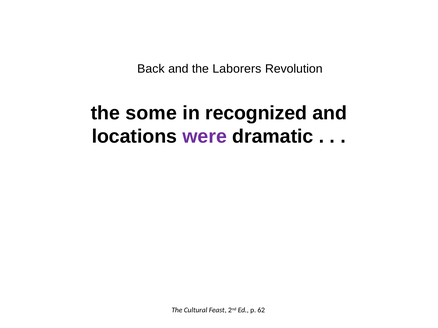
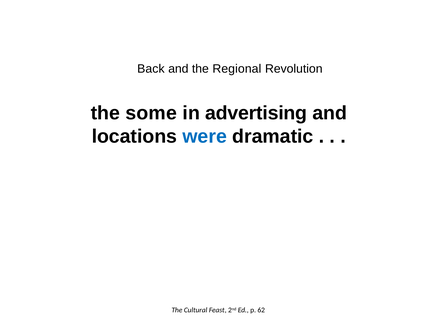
Laborers: Laborers -> Regional
recognized: recognized -> advertising
were colour: purple -> blue
